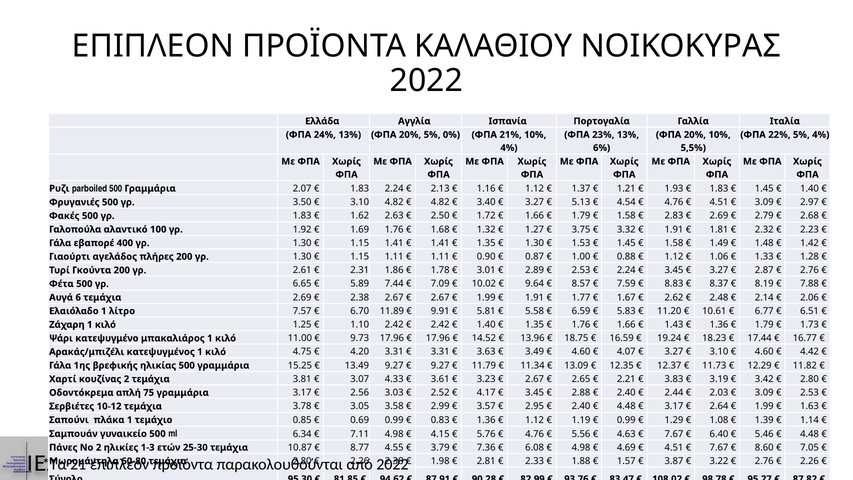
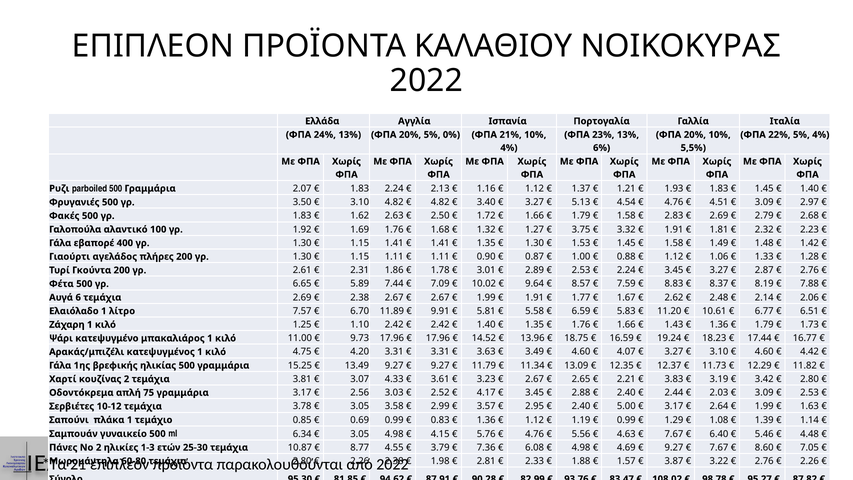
4.48 at (626, 406): 4.48 -> 5.00
7.11 at (360, 434): 7.11 -> 3.05
4.51 at (674, 447): 4.51 -> 9.27
